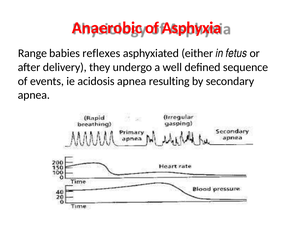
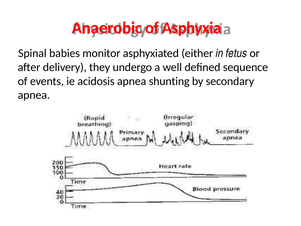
Range: Range -> Spinal
reflexes: reflexes -> monitor
resulting: resulting -> shunting
